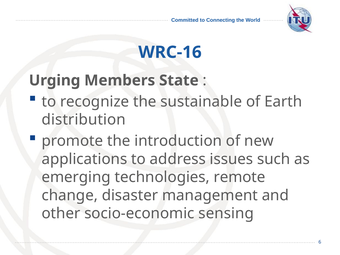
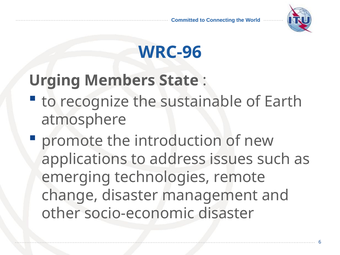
WRC-16: WRC-16 -> WRC-96
distribution: distribution -> atmosphere
socio-economic sensing: sensing -> disaster
